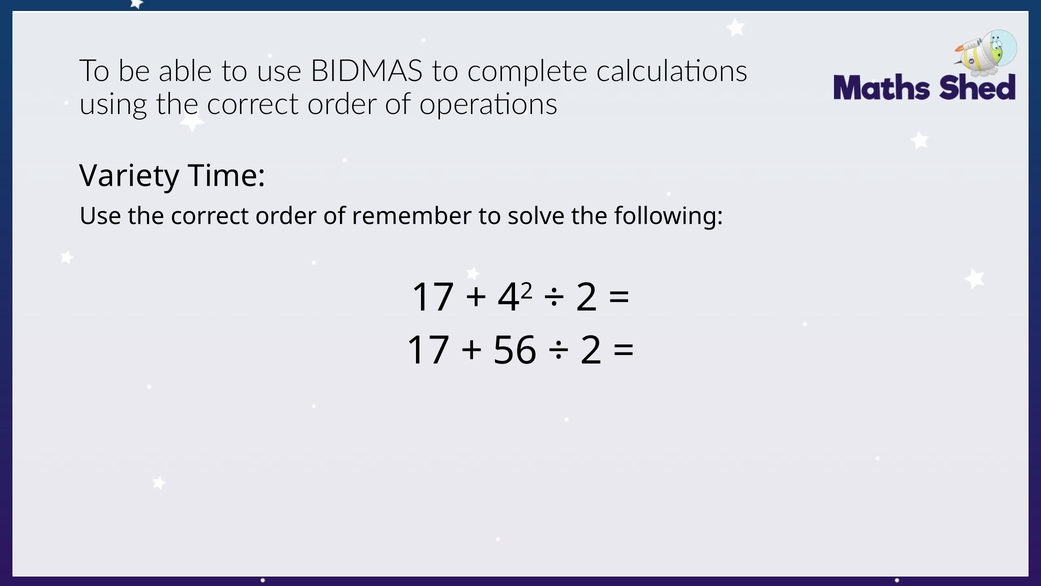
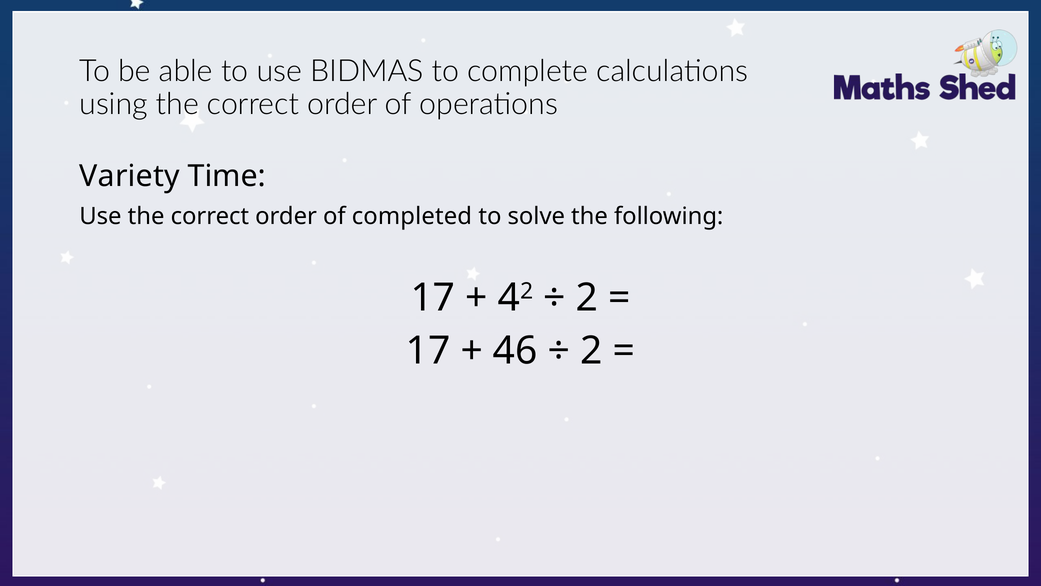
remember: remember -> completed
56: 56 -> 46
